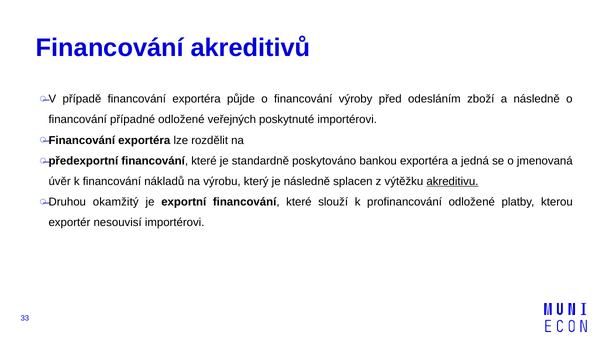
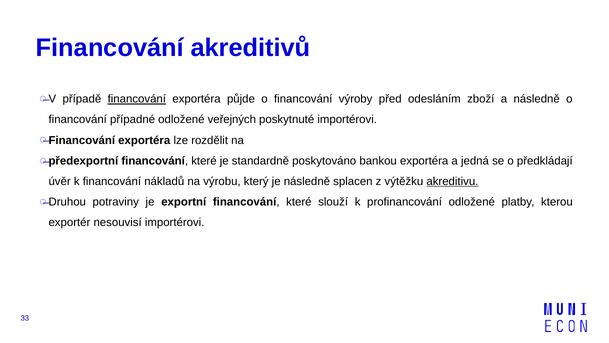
financování at (137, 99) underline: none -> present
jmenovaná: jmenovaná -> předkládají
okamžitý: okamžitý -> potraviny
